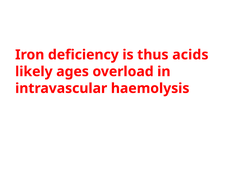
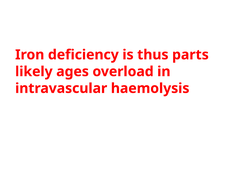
acids: acids -> parts
